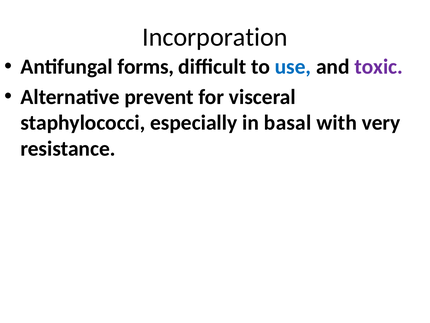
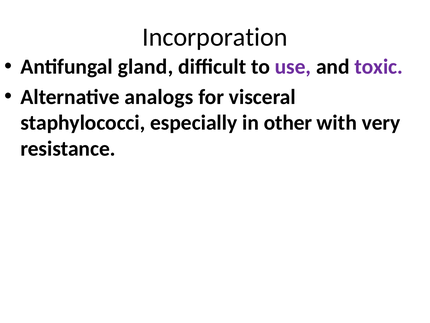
forms: forms -> gland
use colour: blue -> purple
prevent: prevent -> analogs
basal: basal -> other
